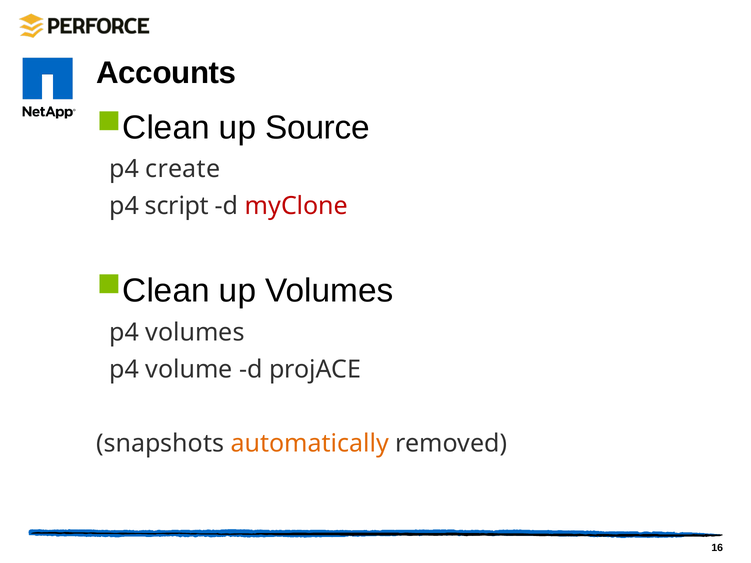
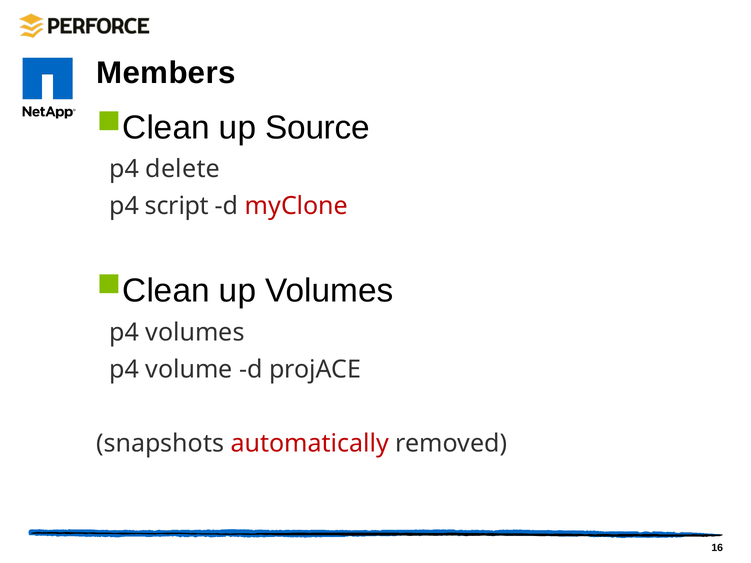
Accounts: Accounts -> Members
create: create -> delete
automatically colour: orange -> red
